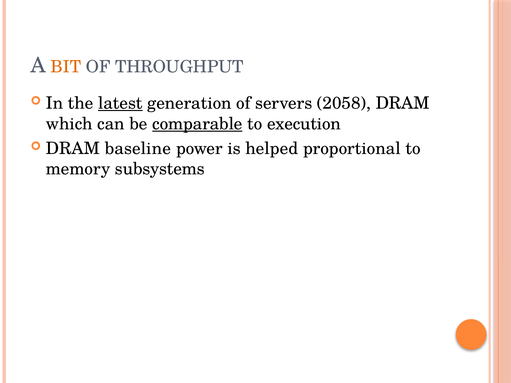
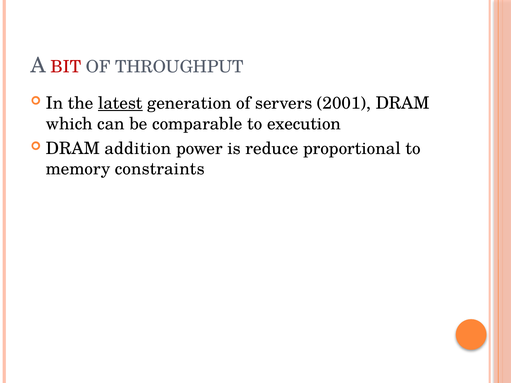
BIT colour: orange -> red
2058: 2058 -> 2001
comparable underline: present -> none
baseline: baseline -> addition
helped: helped -> reduce
subsystems: subsystems -> constraints
